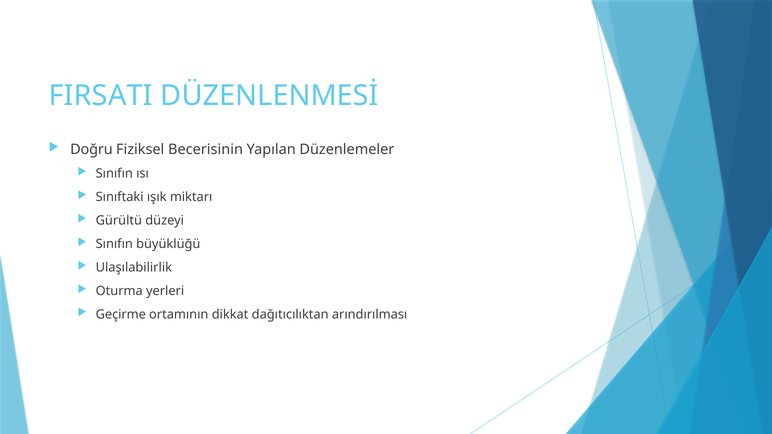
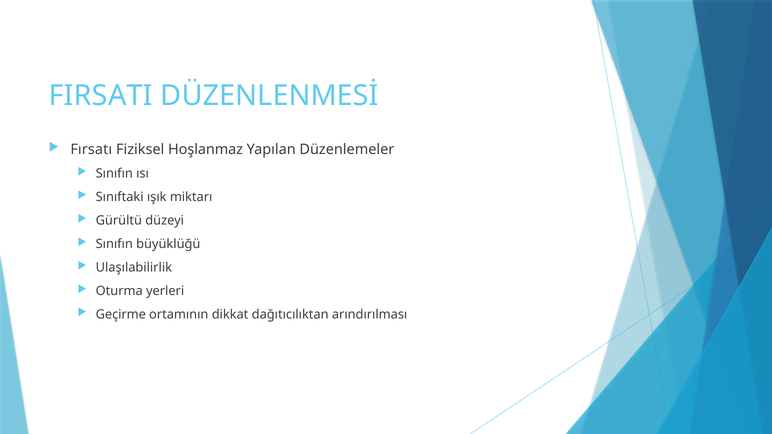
Doğru: Doğru -> Fırsatı
Becerisinin: Becerisinin -> Hoşlanmaz
